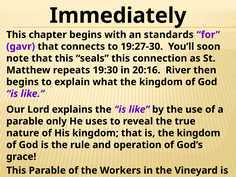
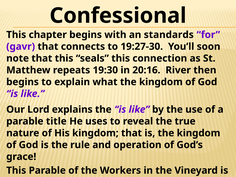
Immediately: Immediately -> Confessional
parable only: only -> title
